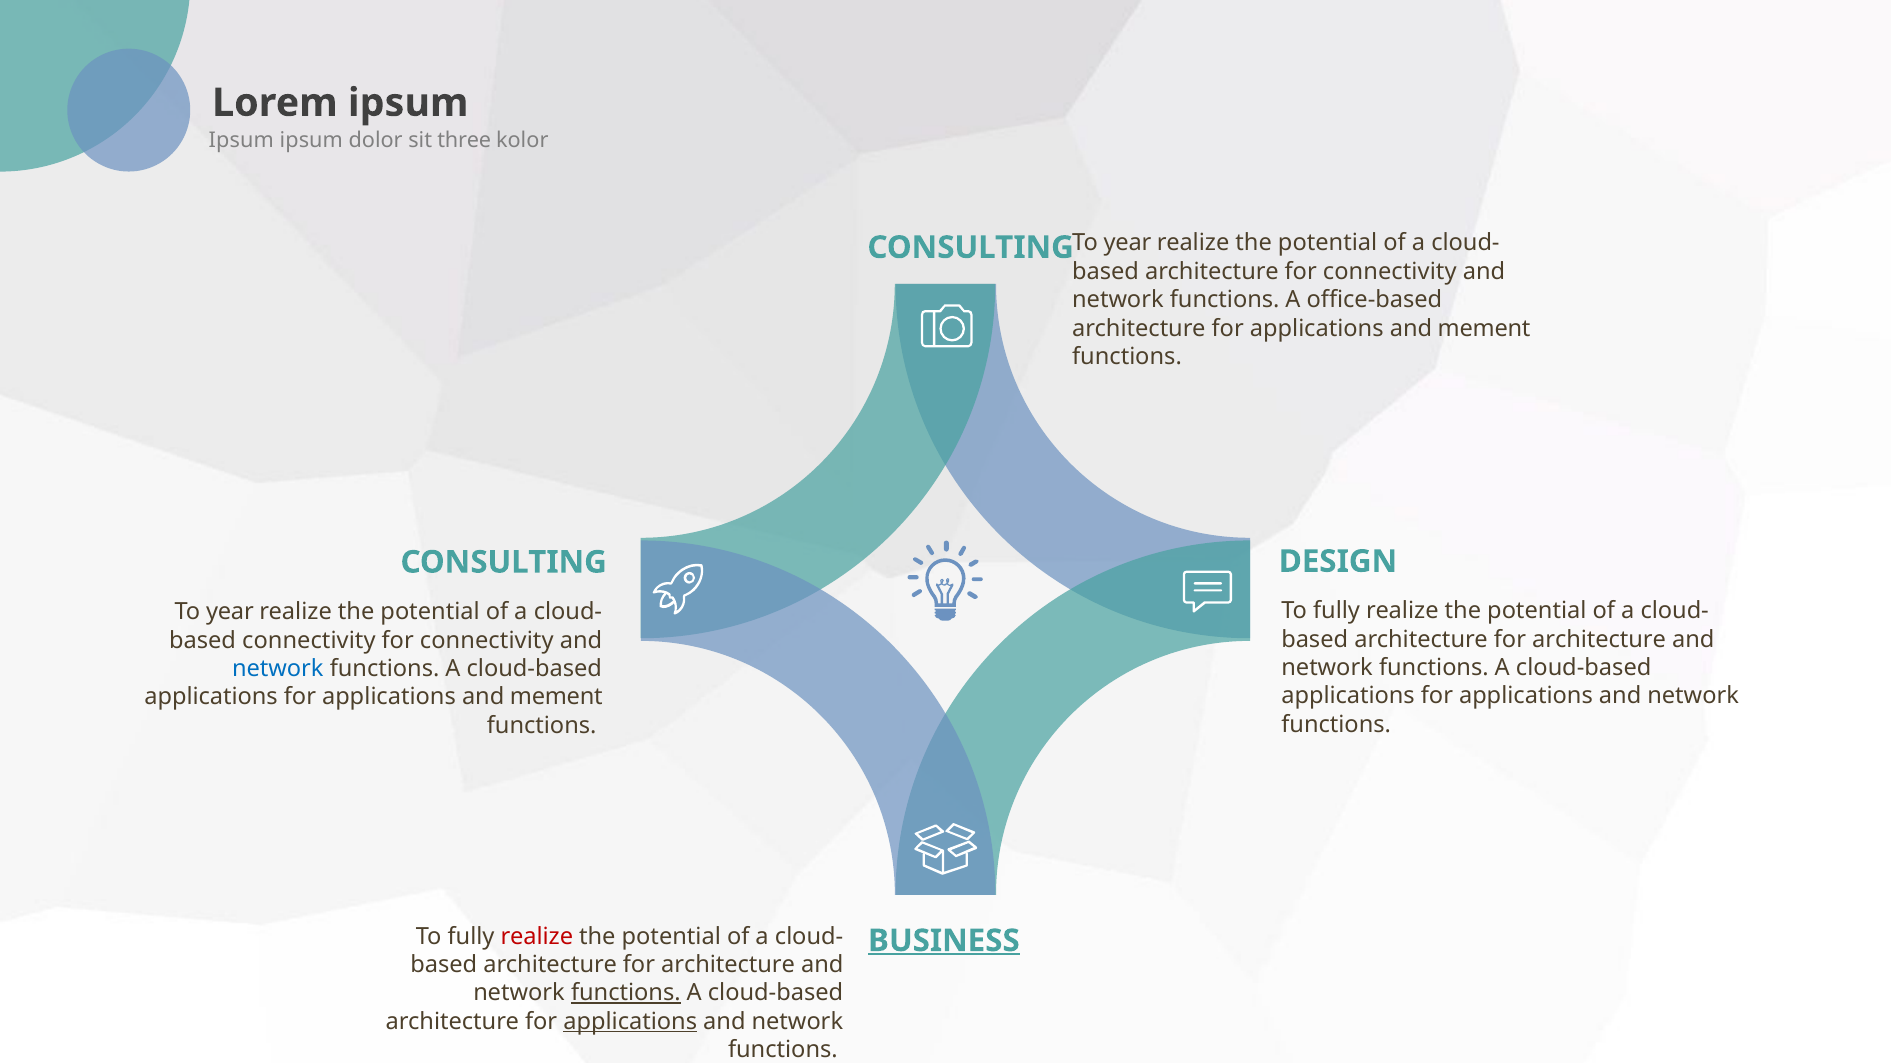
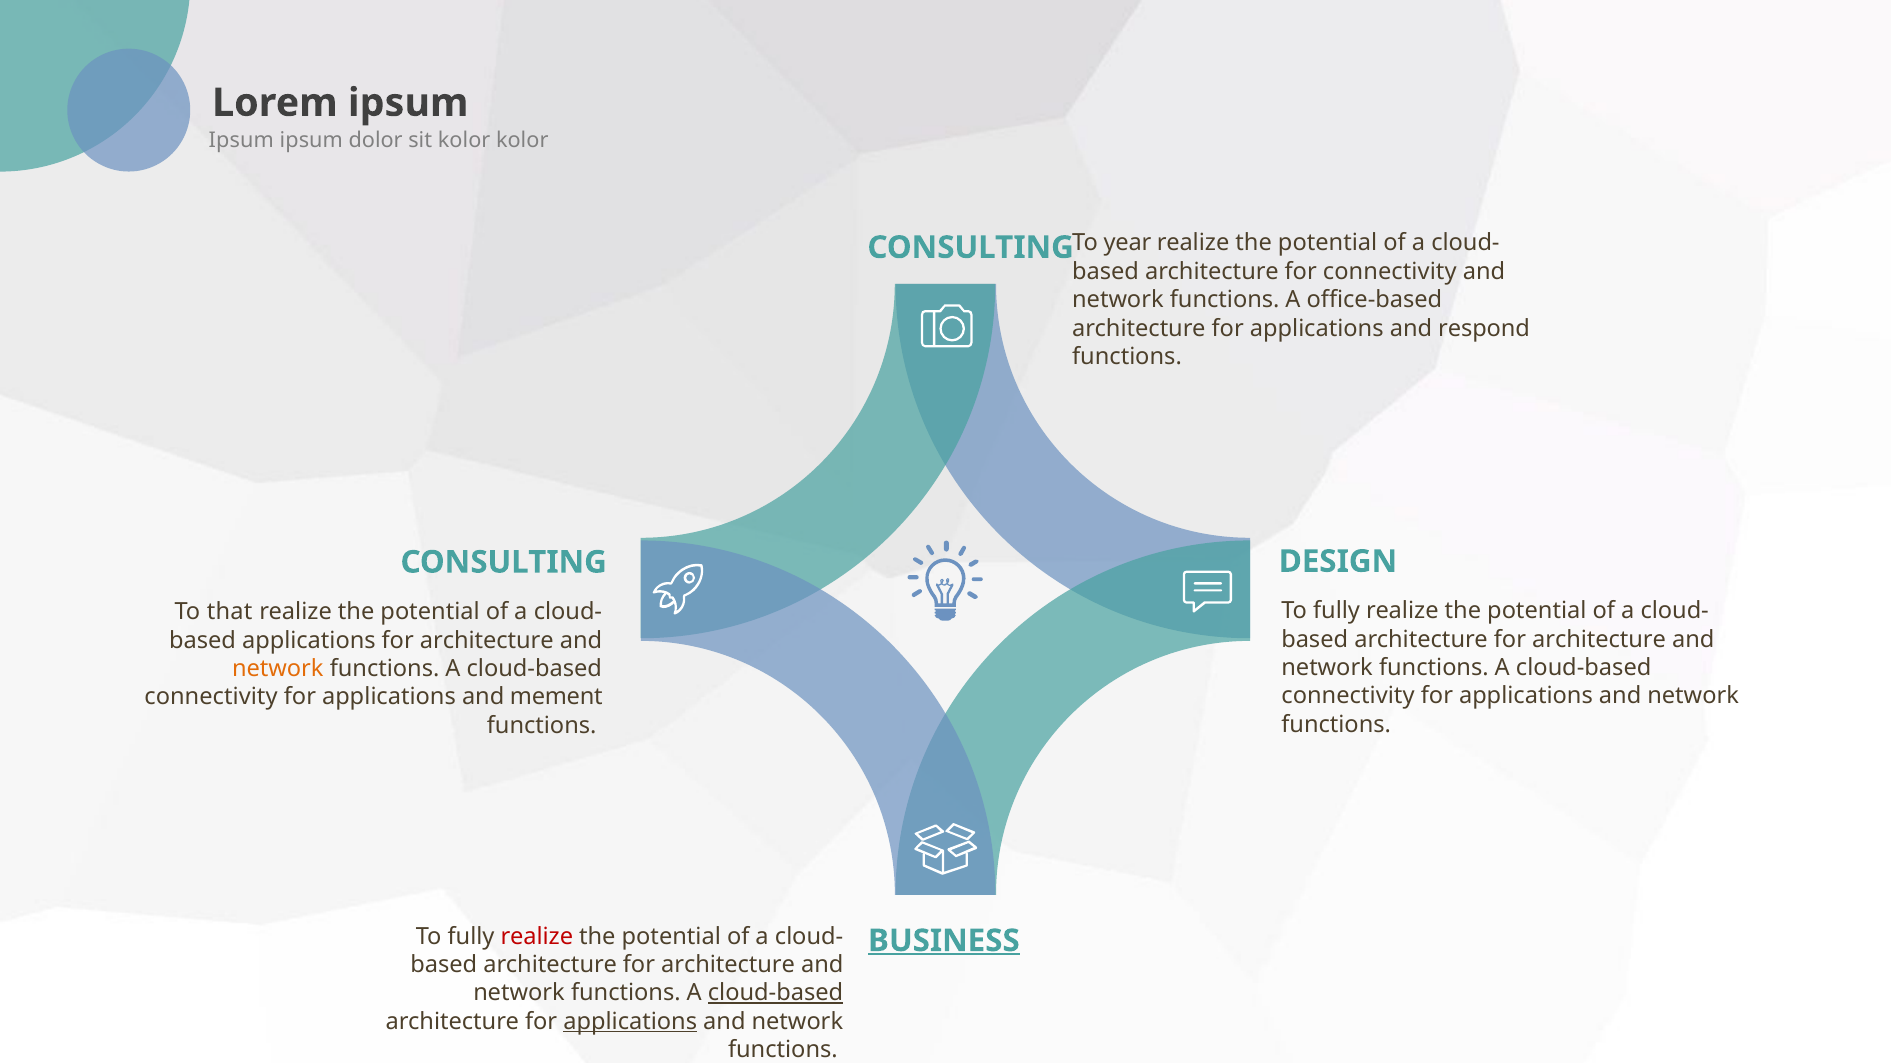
sit three: three -> kolor
mement at (1484, 328): mement -> respond
year at (230, 612): year -> that
connectivity at (309, 641): connectivity -> applications
connectivity at (487, 641): connectivity -> architecture
network at (278, 669) colour: blue -> orange
applications at (1348, 697): applications -> connectivity
applications at (211, 697): applications -> connectivity
functions at (626, 994) underline: present -> none
cloud-based at (776, 994) underline: none -> present
